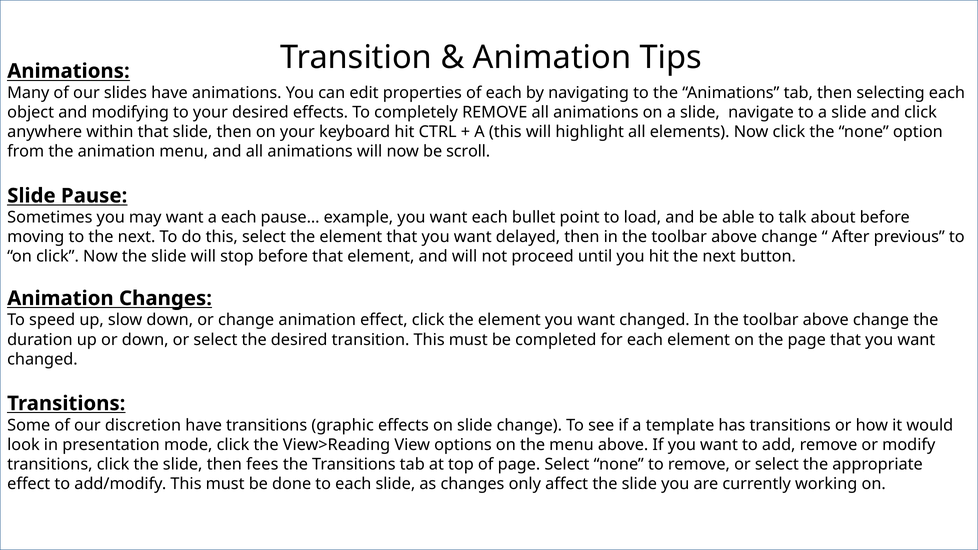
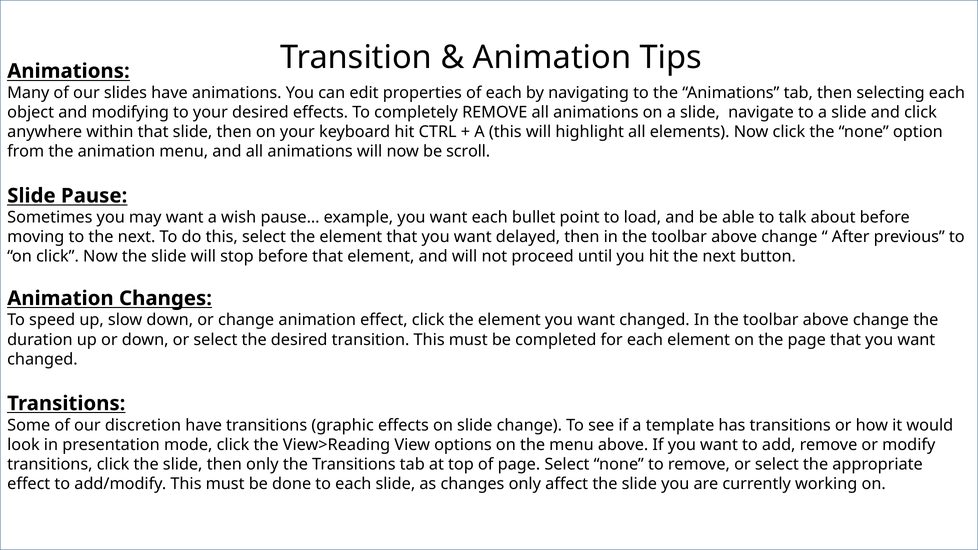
a each: each -> wish
then fees: fees -> only
